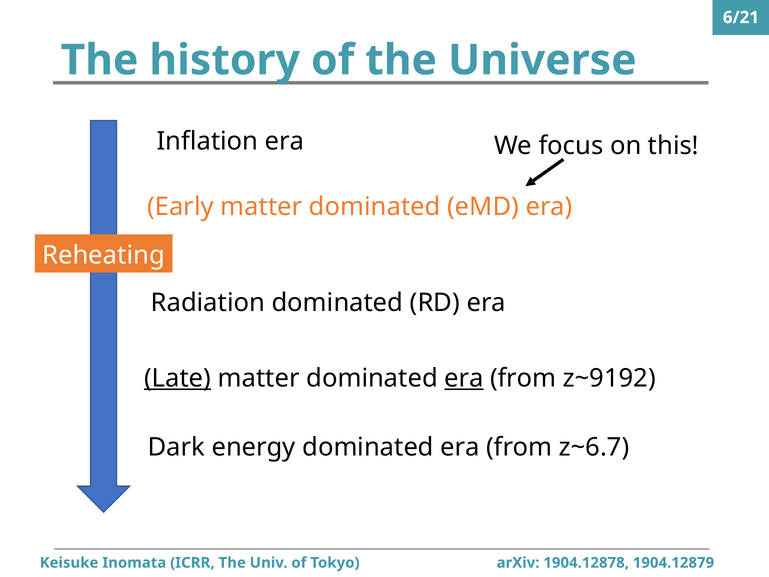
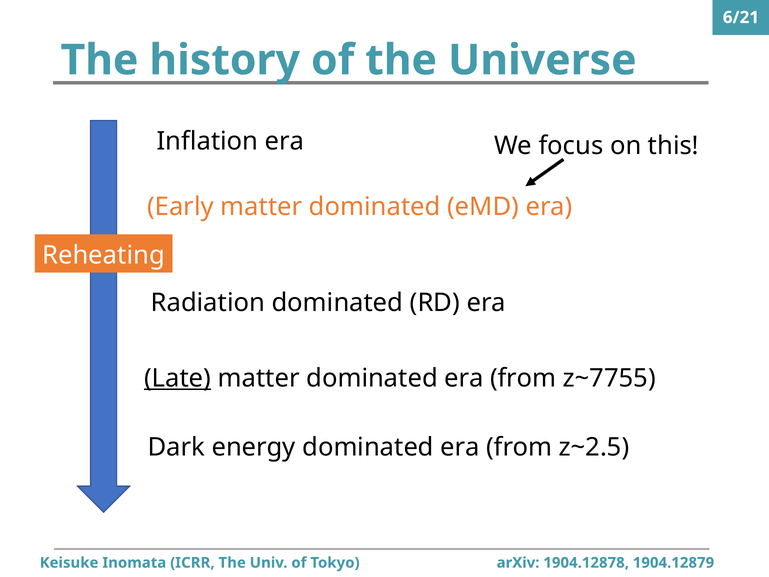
era at (464, 378) underline: present -> none
z~9192: z~9192 -> z~7755
z~6.7: z~6.7 -> z~2.5
